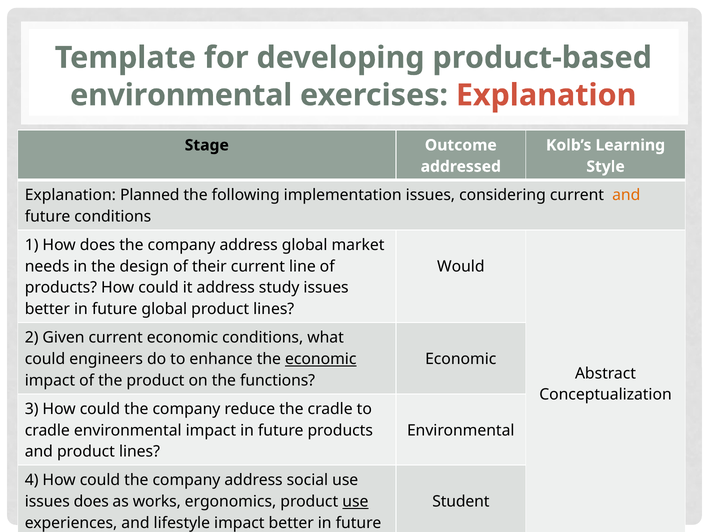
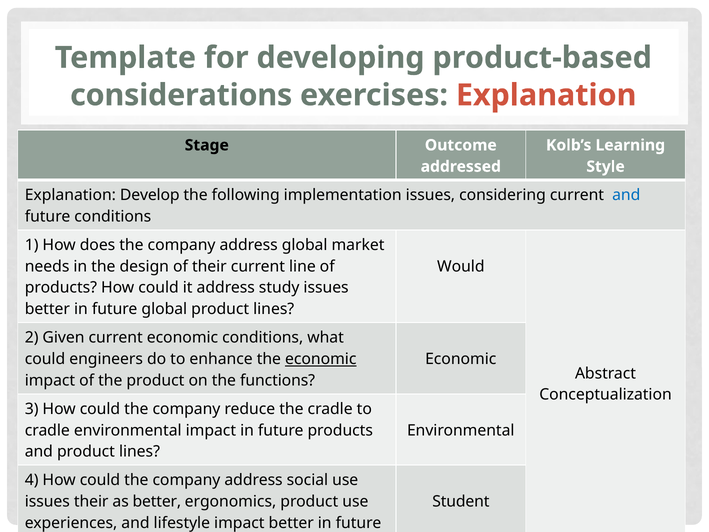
environmental at (181, 95): environmental -> considerations
Planned: Planned -> Develop
and at (626, 195) colour: orange -> blue
issues does: does -> their
as works: works -> better
use at (355, 501) underline: present -> none
